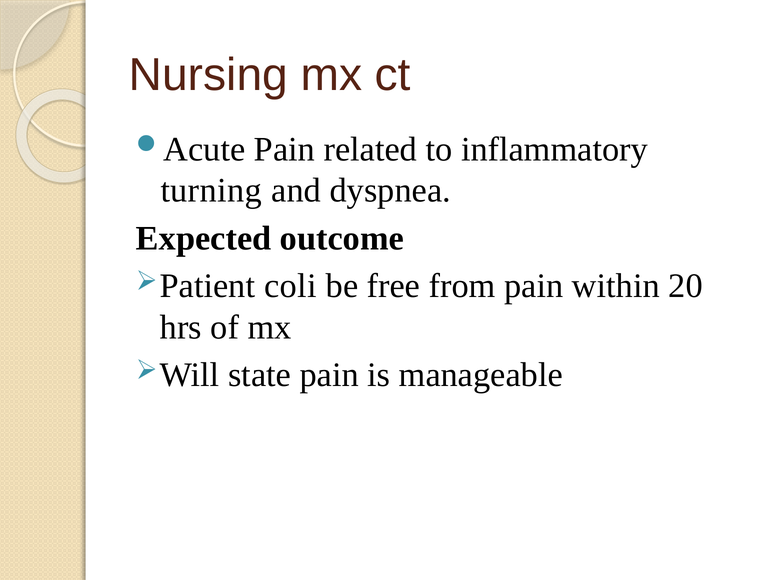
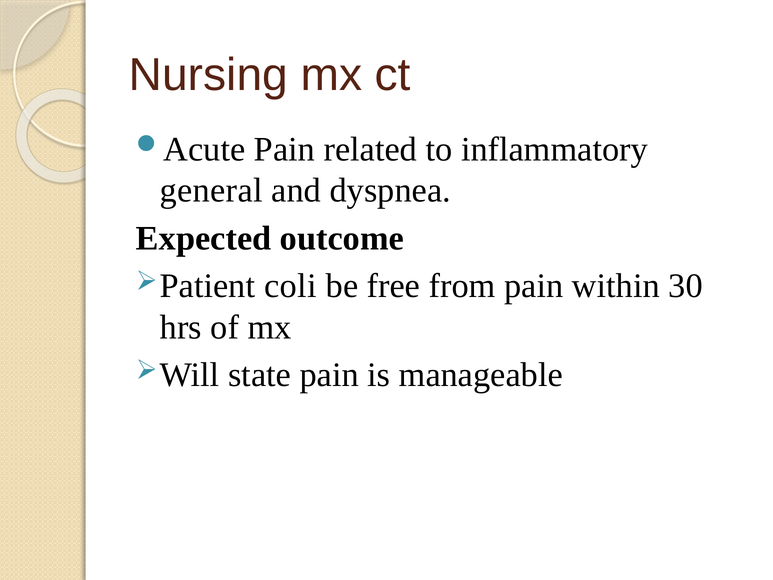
turning: turning -> general
20: 20 -> 30
